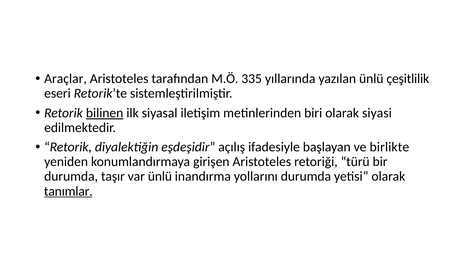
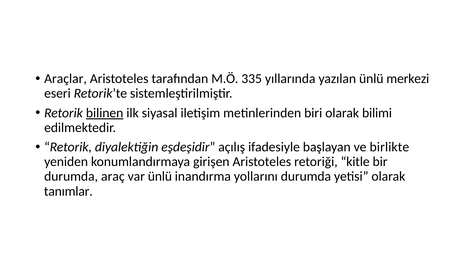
çeşitlilik: çeşitlilik -> merkezi
siyasi: siyasi -> bilimi
türü: türü -> kitle
taşır: taşır -> araç
tanımlar underline: present -> none
